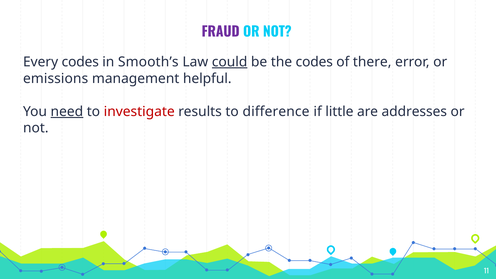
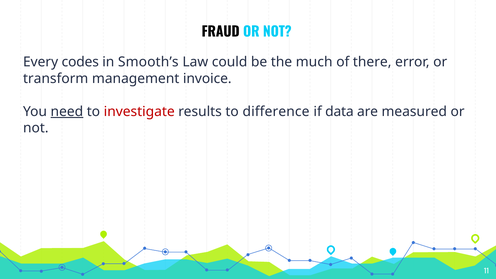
FRAUD colour: purple -> black
could underline: present -> none
the codes: codes -> much
emissions: emissions -> transform
helpful: helpful -> invoice
little: little -> data
addresses: addresses -> measured
